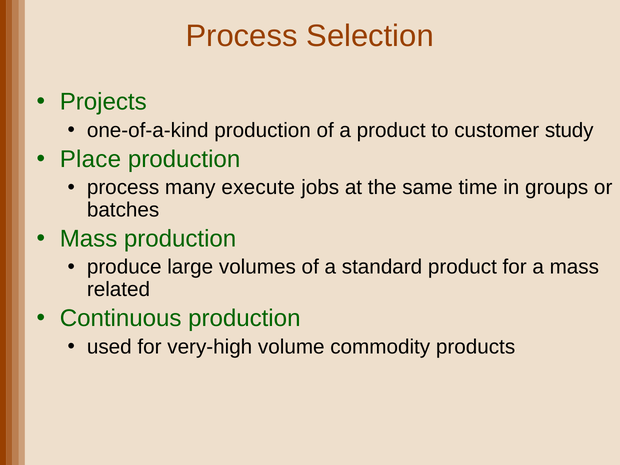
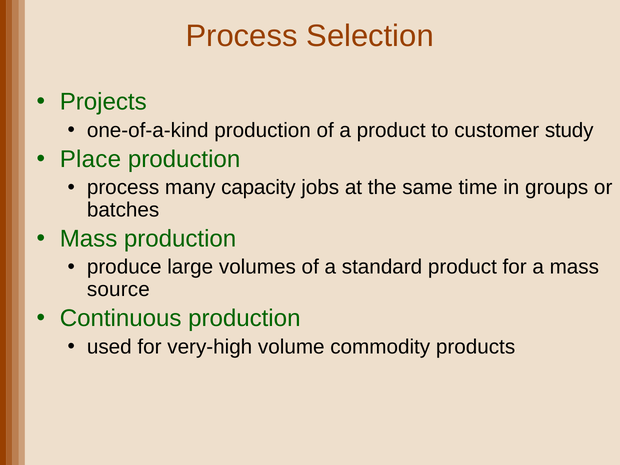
execute: execute -> capacity
related: related -> source
